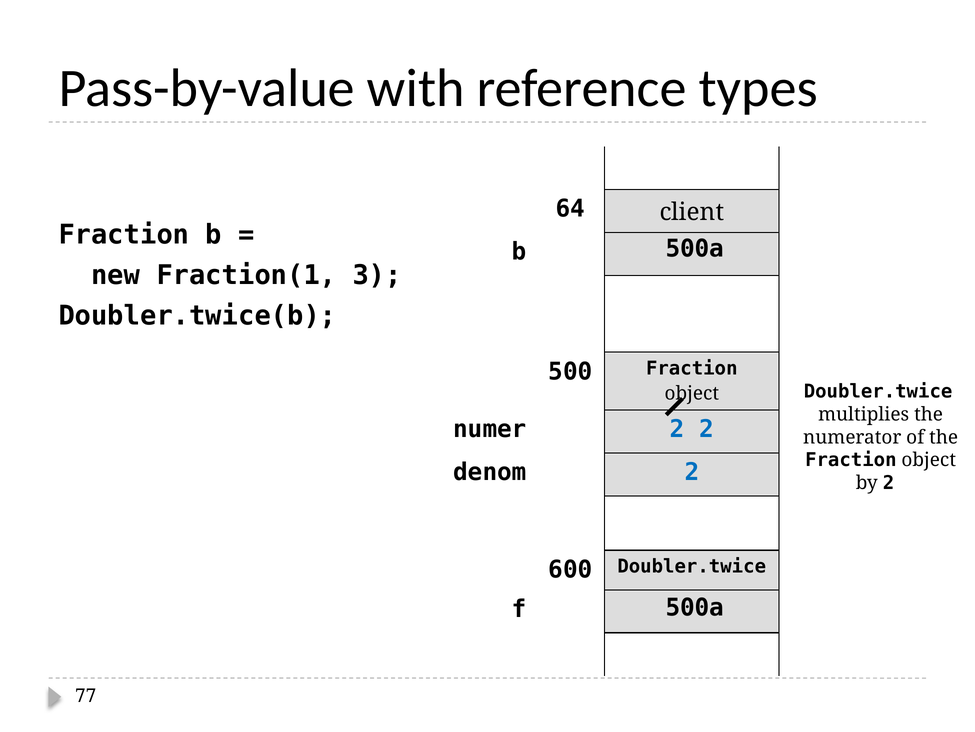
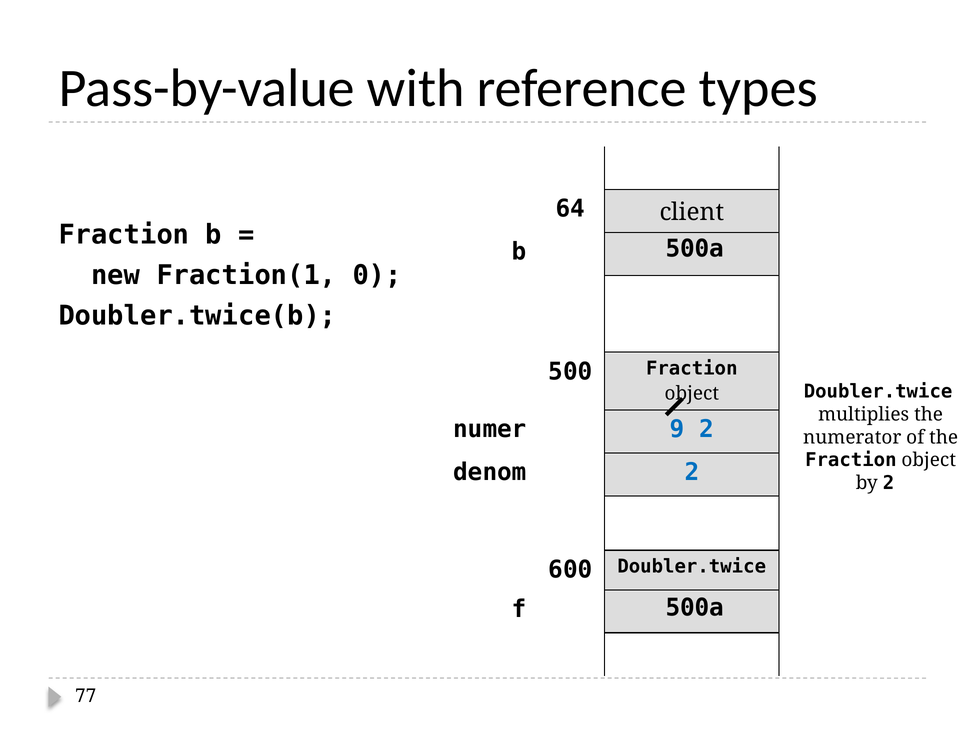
3: 3 -> 0
numer 2: 2 -> 9
